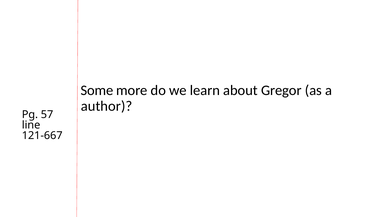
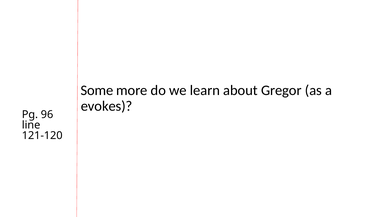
author: author -> evokes
57: 57 -> 96
121-667: 121-667 -> 121-120
